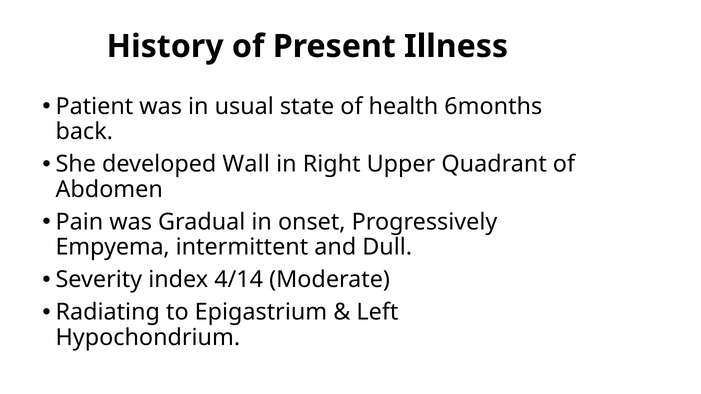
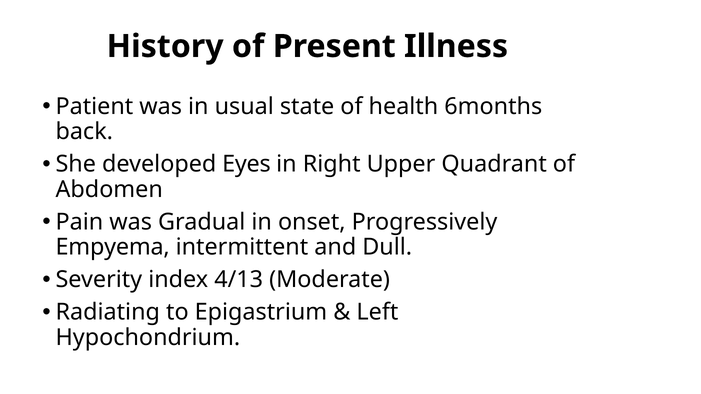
Wall: Wall -> Eyes
4/14: 4/14 -> 4/13
